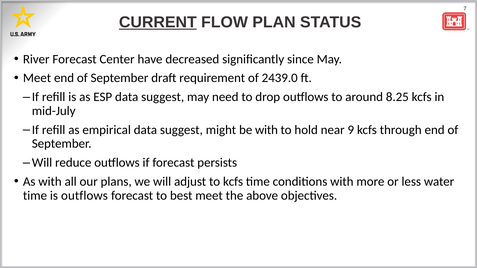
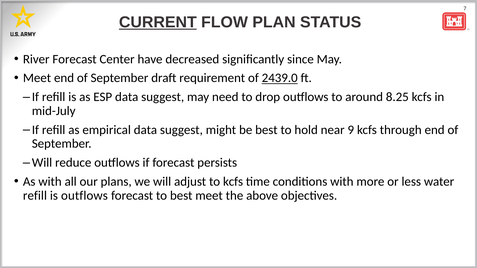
2439.0 underline: none -> present
be with: with -> best
time at (35, 196): time -> refill
